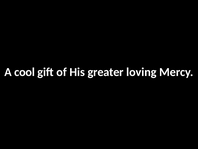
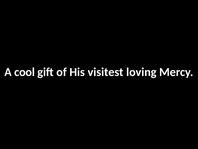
greater: greater -> visitest
